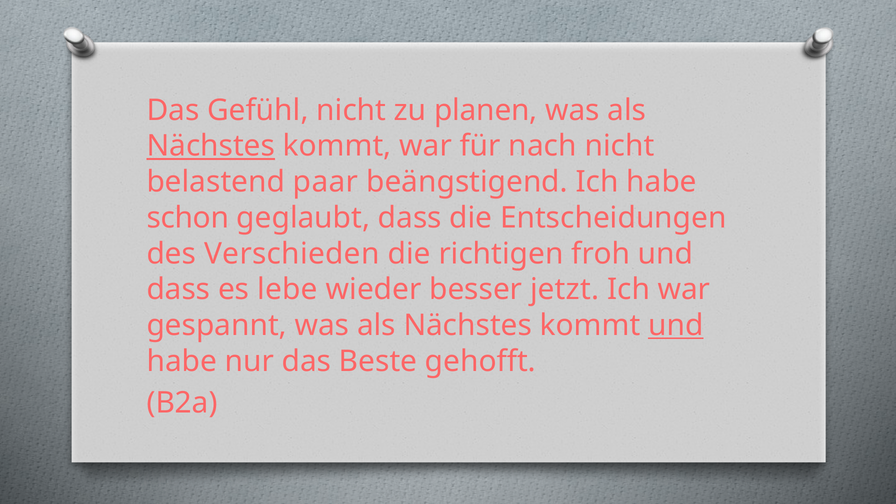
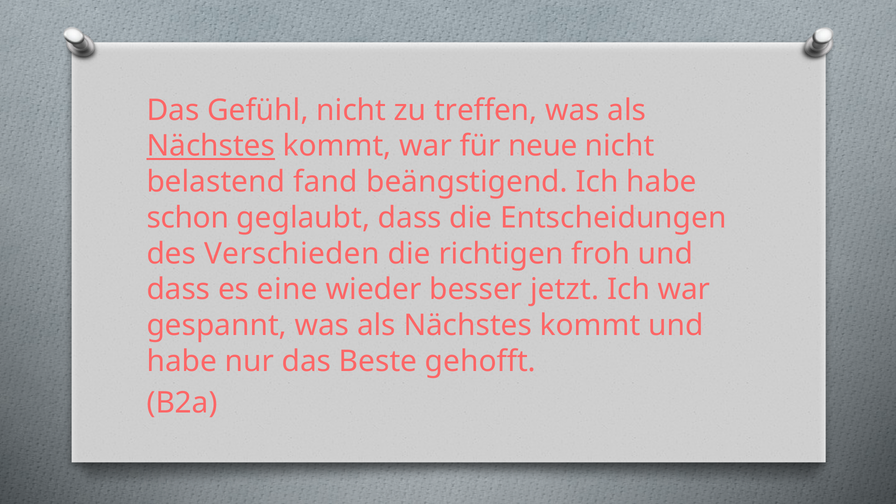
planen: planen -> treffen
nach: nach -> neue
paar: paar -> fand
lebe: lebe -> eine
und at (676, 325) underline: present -> none
